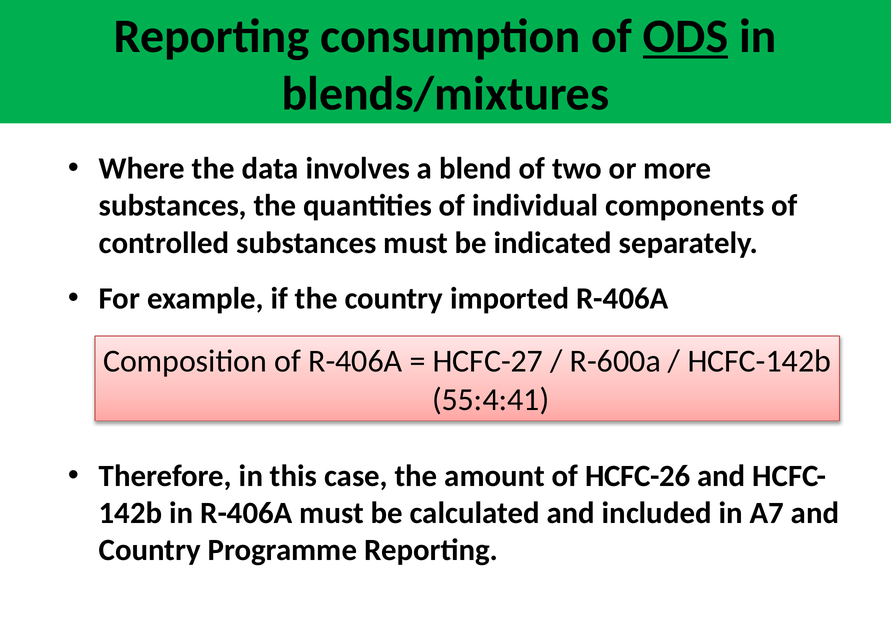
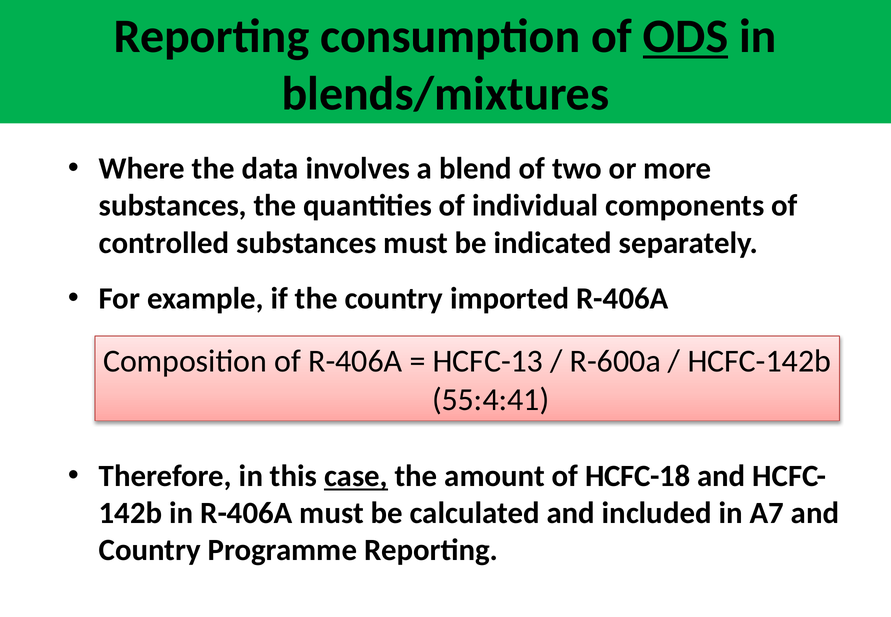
HCFC-27: HCFC-27 -> HCFC-13
case underline: none -> present
HCFC-26: HCFC-26 -> HCFC-18
